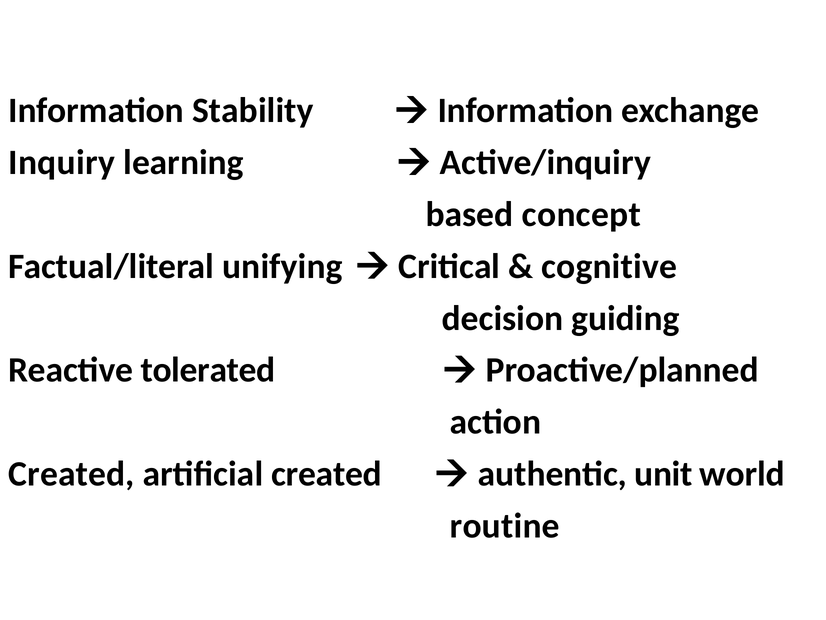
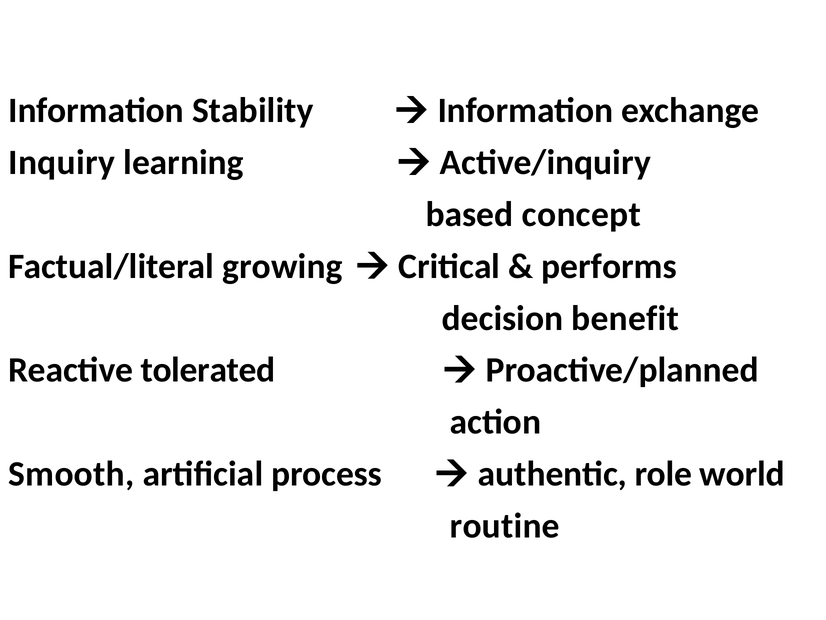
unifying: unifying -> growing
cognitive: cognitive -> performs
guiding: guiding -> benefit
Created at (71, 474): Created -> Smooth
artificial created: created -> process
unit: unit -> role
